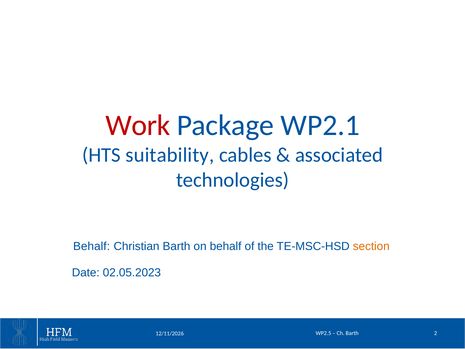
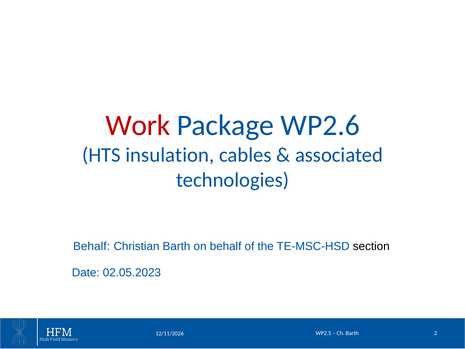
WP2.1: WP2.1 -> WP2.6
suitability: suitability -> insulation
section colour: orange -> black
